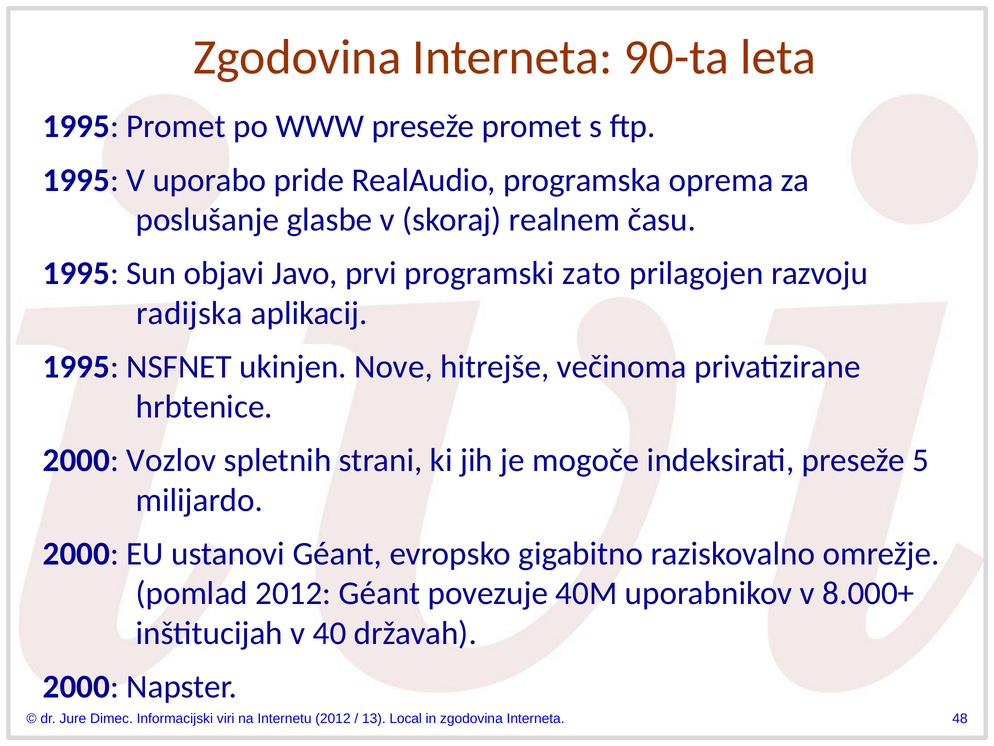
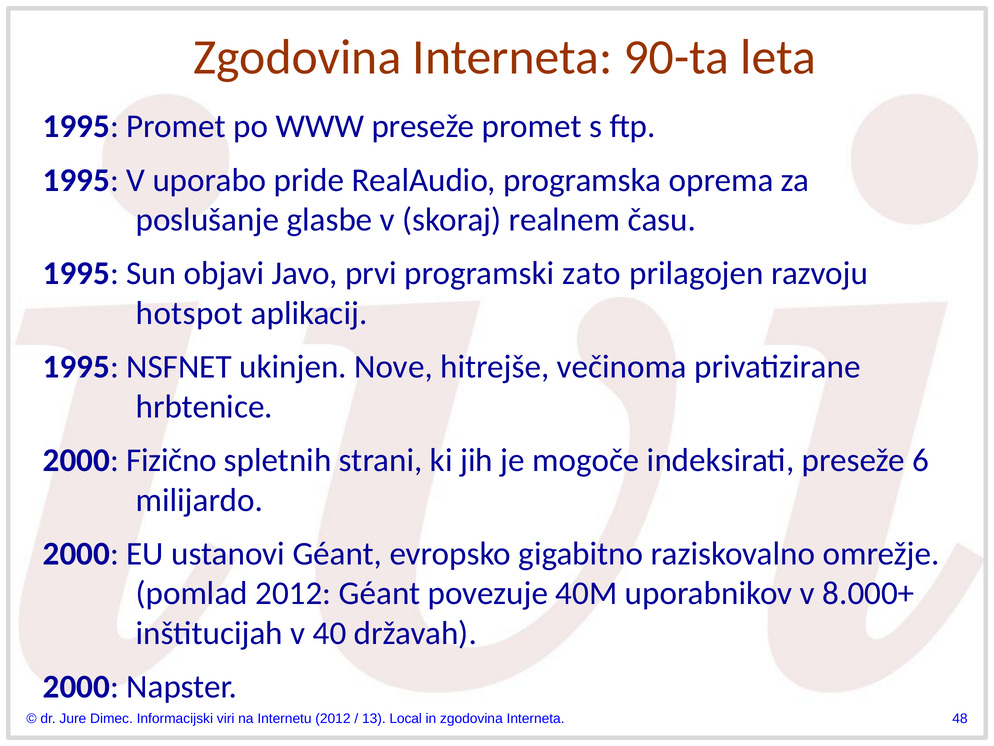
radijska: radijska -> hotspot
Vozlov: Vozlov -> Fizično
5: 5 -> 6
